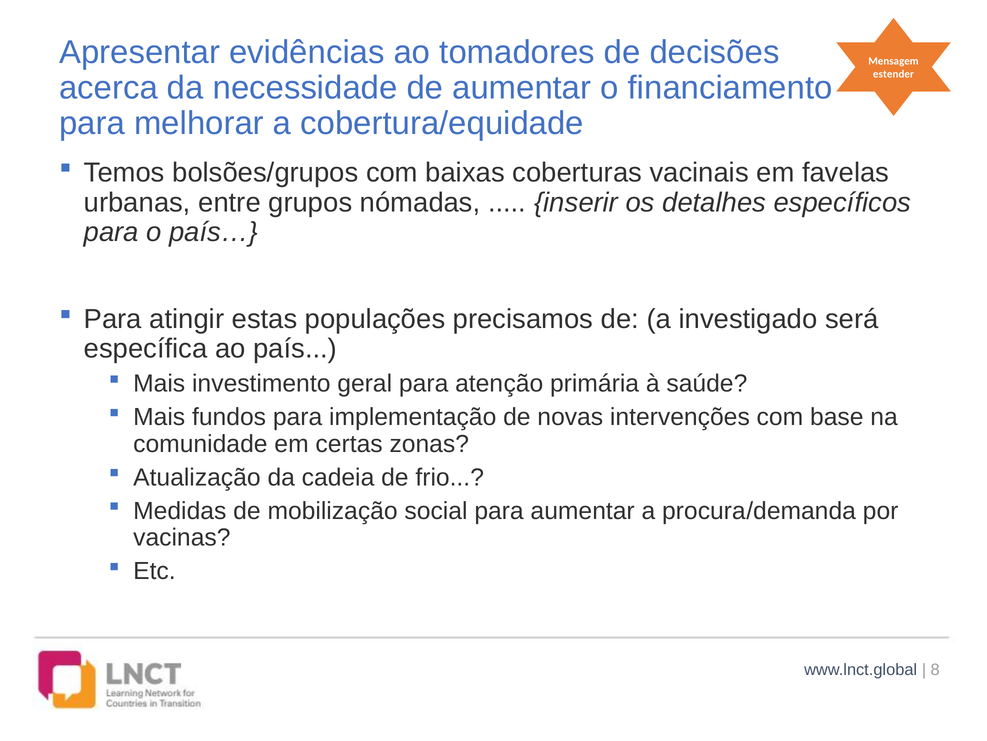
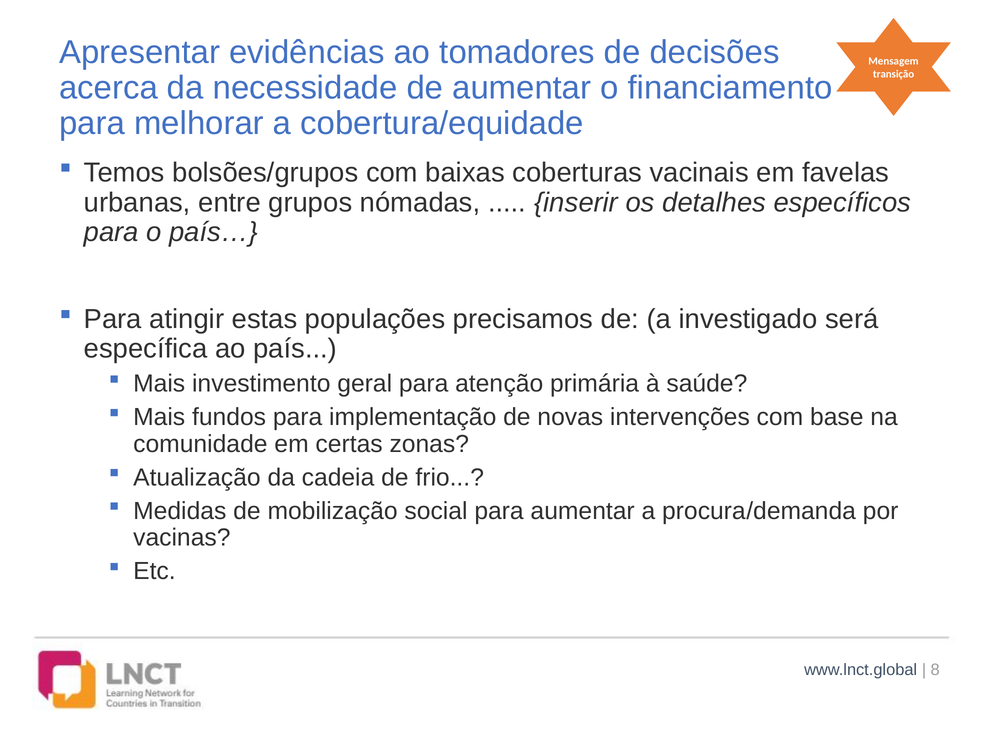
estender: estender -> transição
